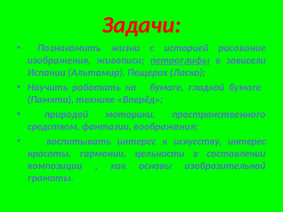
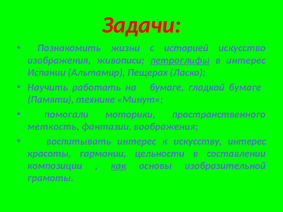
рисование: рисование -> искусство
в зависели: зависели -> интерес
Вперёд: Вперёд -> Минут
природой: природой -> помогали
средством: средством -> меткость
как underline: none -> present
